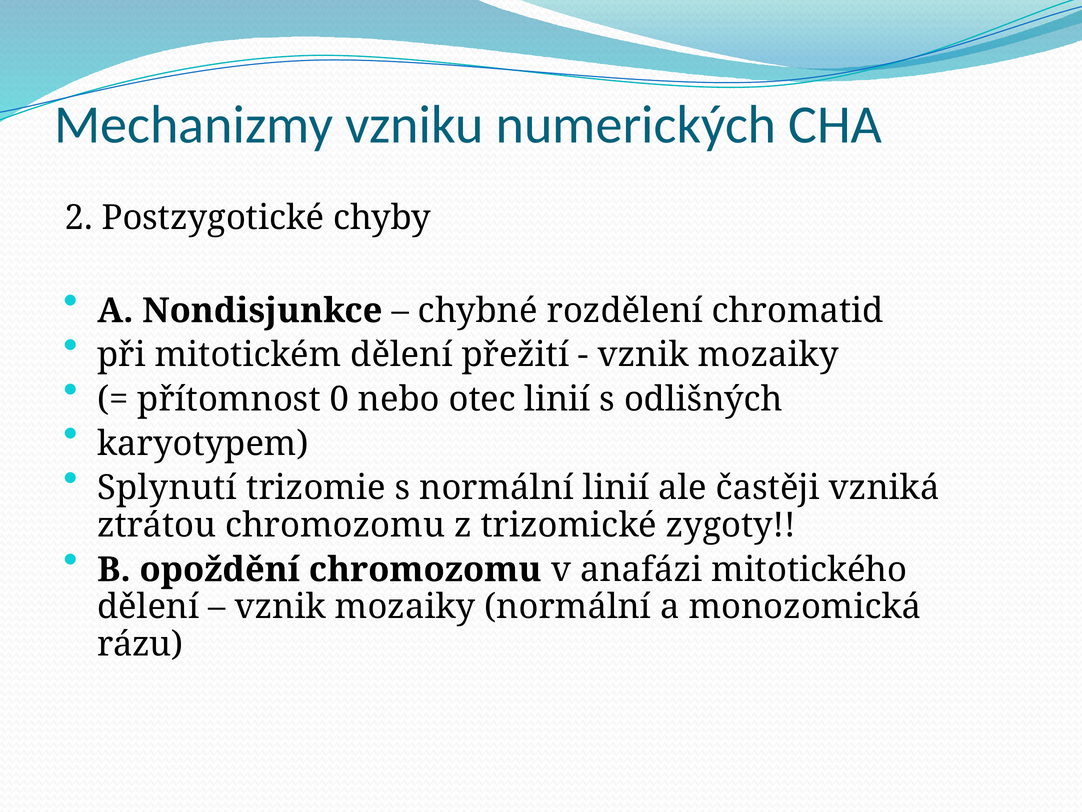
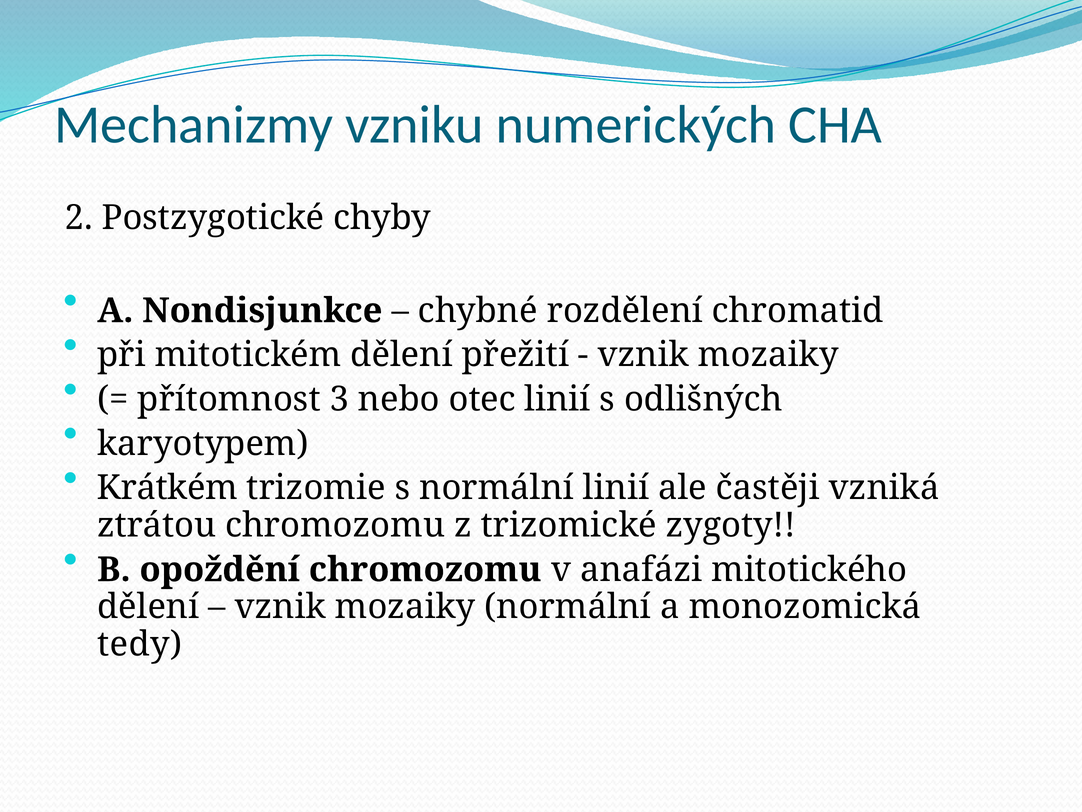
0: 0 -> 3
Splynutí: Splynutí -> Krátkém
rázu: rázu -> tedy
